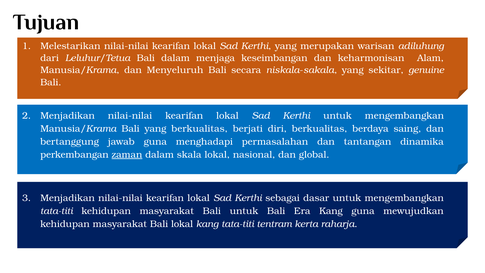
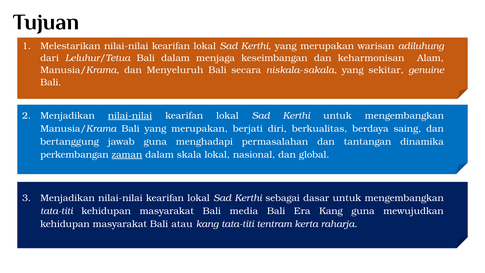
nilai-nilai at (130, 116) underline: none -> present
Bali yang berkualitas: berkualitas -> merupakan
Bali untuk: untuk -> media
Bali lokal: lokal -> atau
